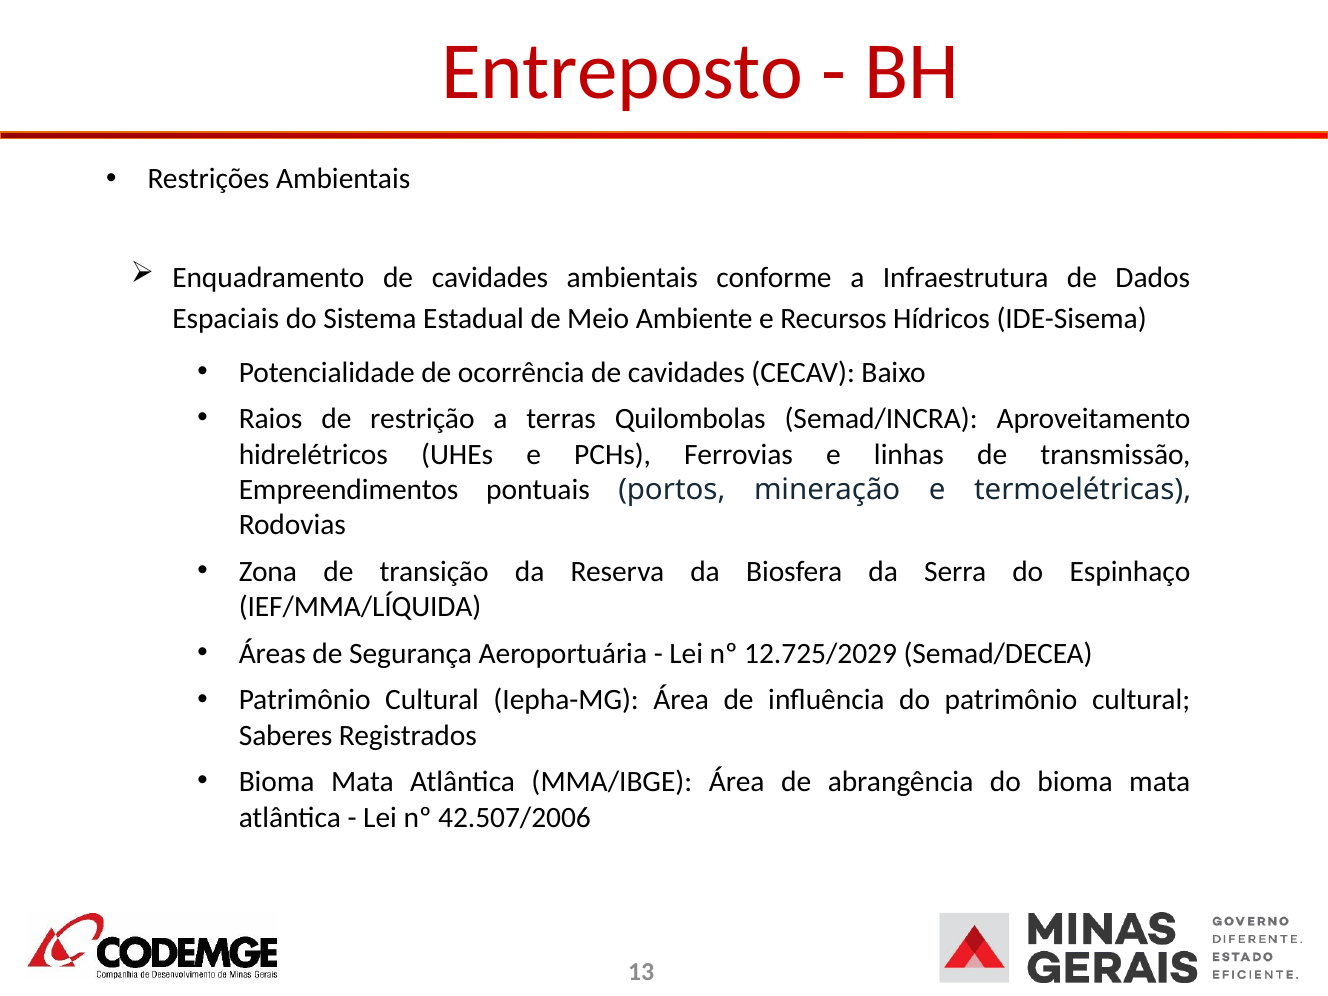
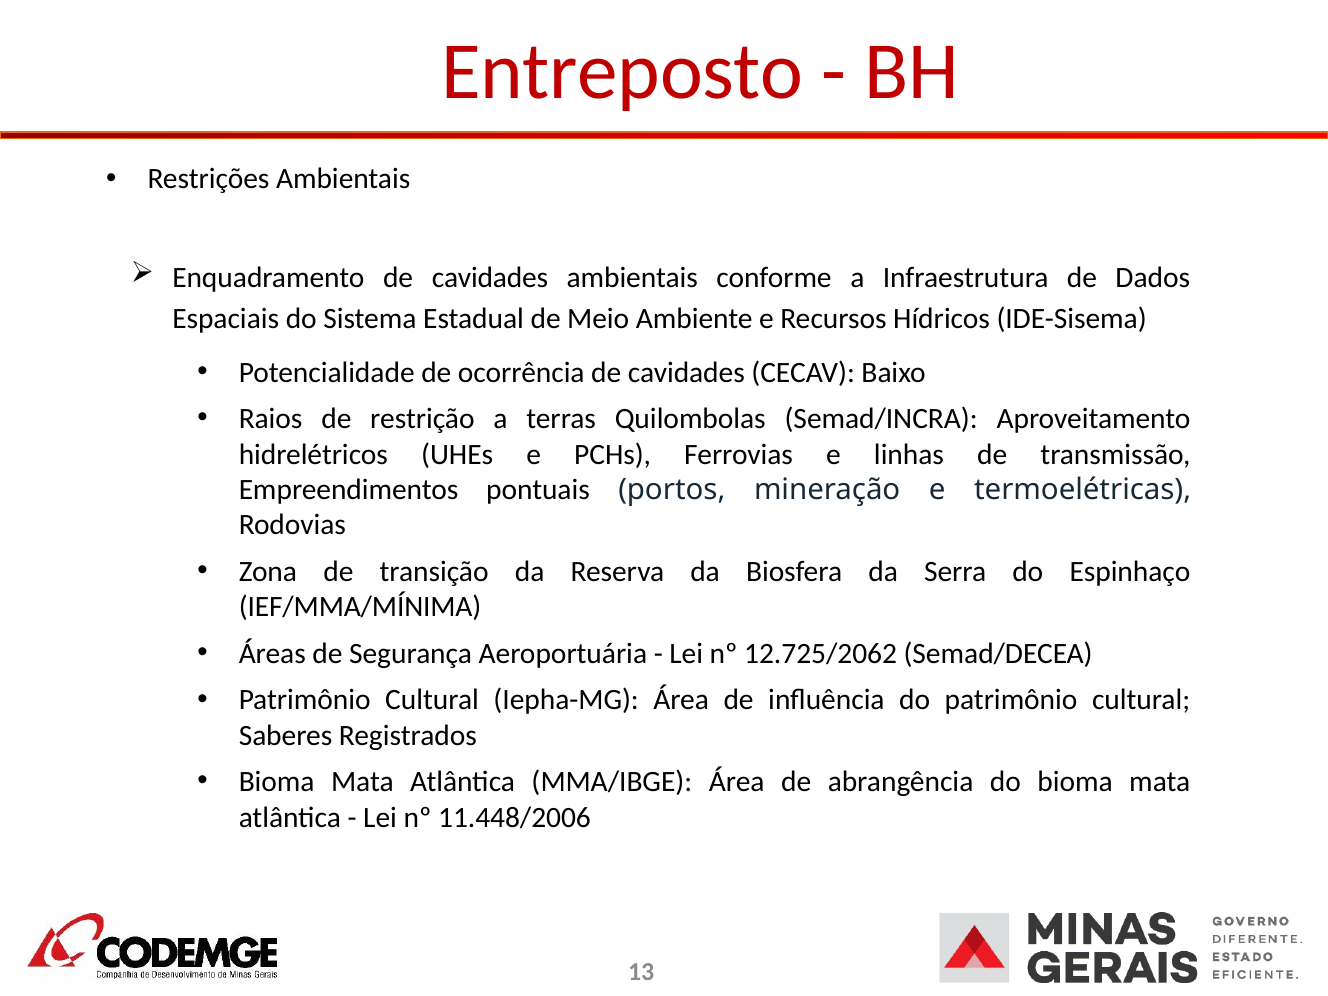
IEF/MMA/LÍQUIDA: IEF/MMA/LÍQUIDA -> IEF/MMA/MÍNIMA
12.725/2029: 12.725/2029 -> 12.725/2062
42.507/2006: 42.507/2006 -> 11.448/2006
